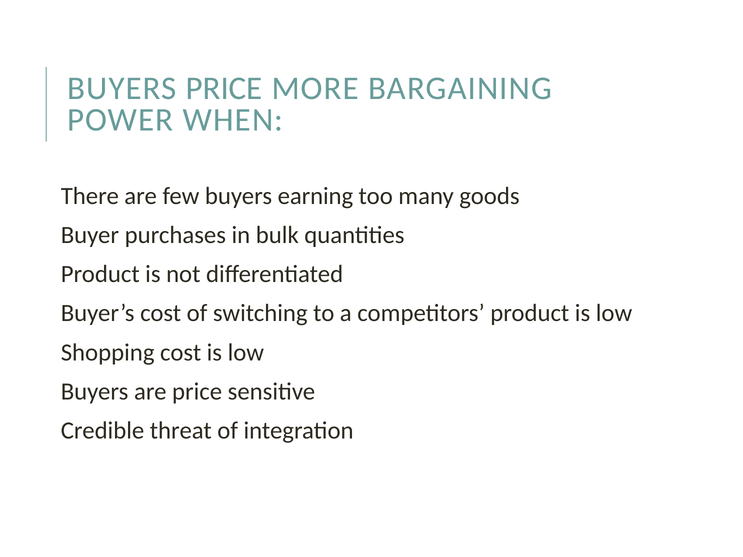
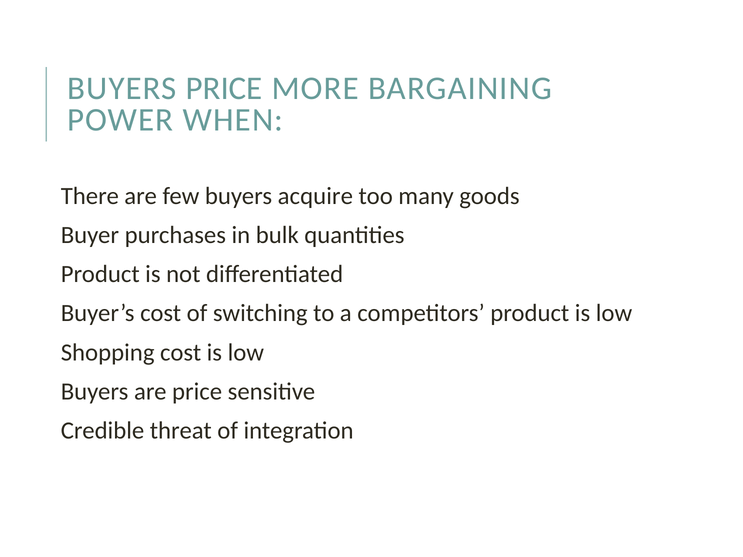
earning: earning -> acquire
